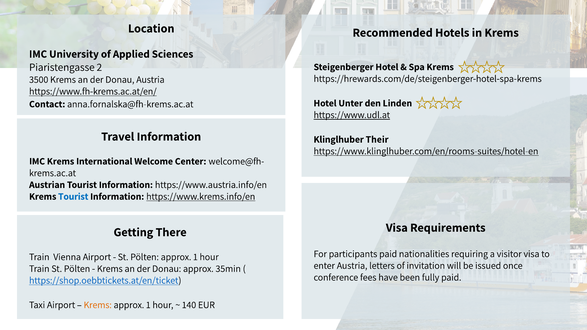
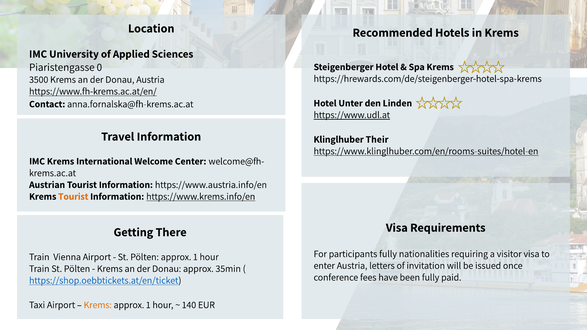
2: 2 -> 0
Tourist at (73, 197) colour: blue -> orange
participants paid: paid -> fully
